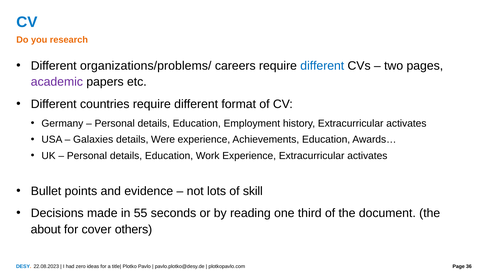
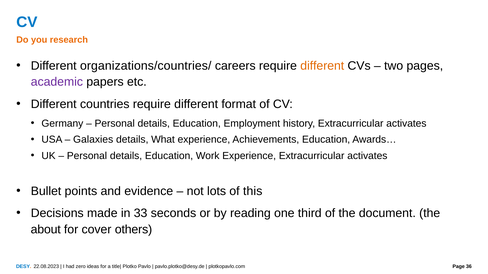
organizations/problems/: organizations/problems/ -> organizations/countries/
different at (322, 66) colour: blue -> orange
Were: Were -> What
skill: skill -> this
55: 55 -> 33
